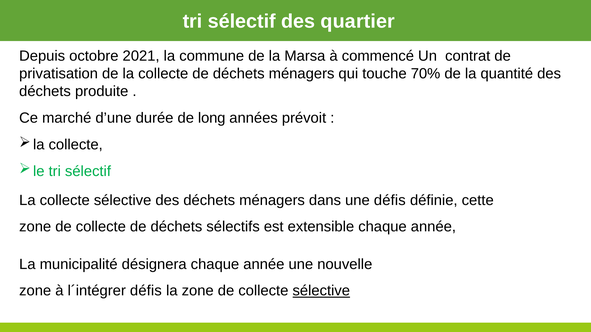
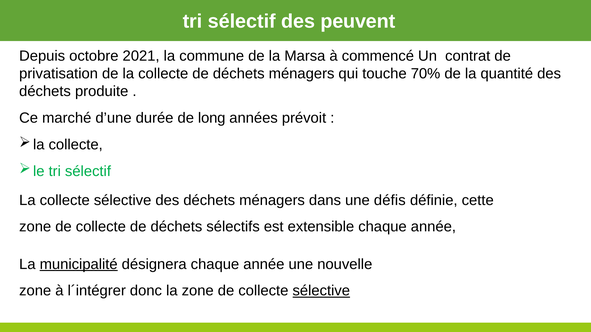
quartier: quartier -> peuvent
municipalité underline: none -> present
l´intégrer défis: défis -> donc
